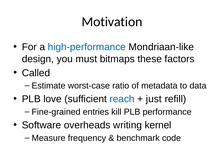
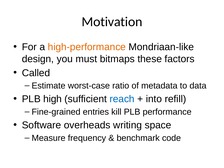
high-performance colour: blue -> orange
love: love -> high
just: just -> into
kernel: kernel -> space
